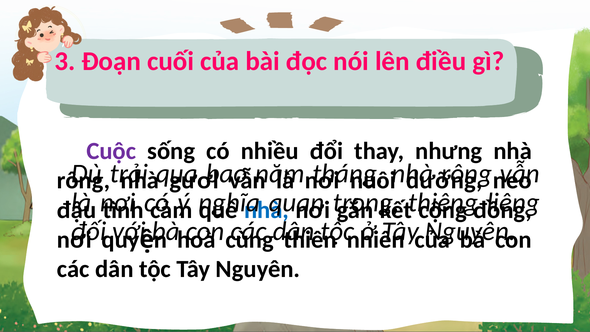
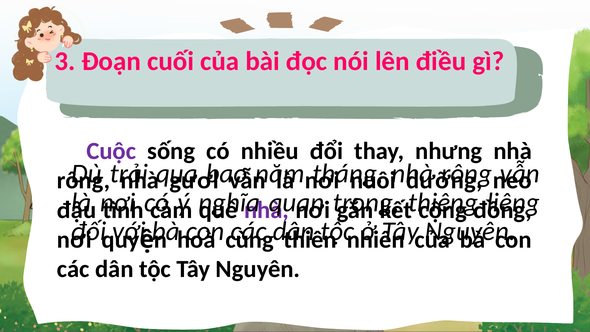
nhà at (267, 210) colour: blue -> purple
